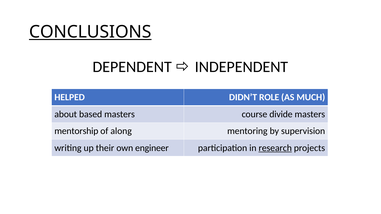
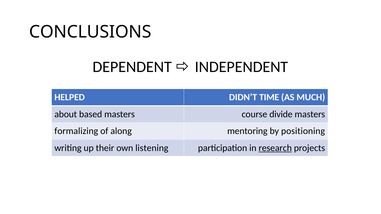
CONCLUSIONS underline: present -> none
ROLE: ROLE -> TIME
mentorship: mentorship -> formalizing
supervision: supervision -> positioning
engineer: engineer -> listening
